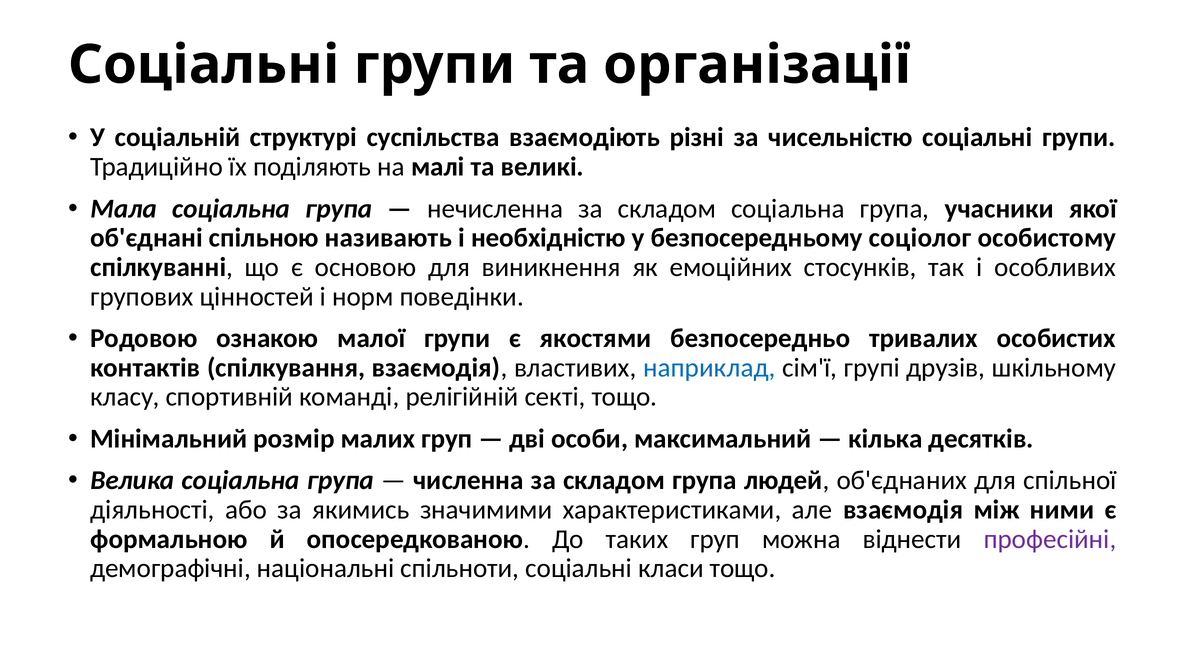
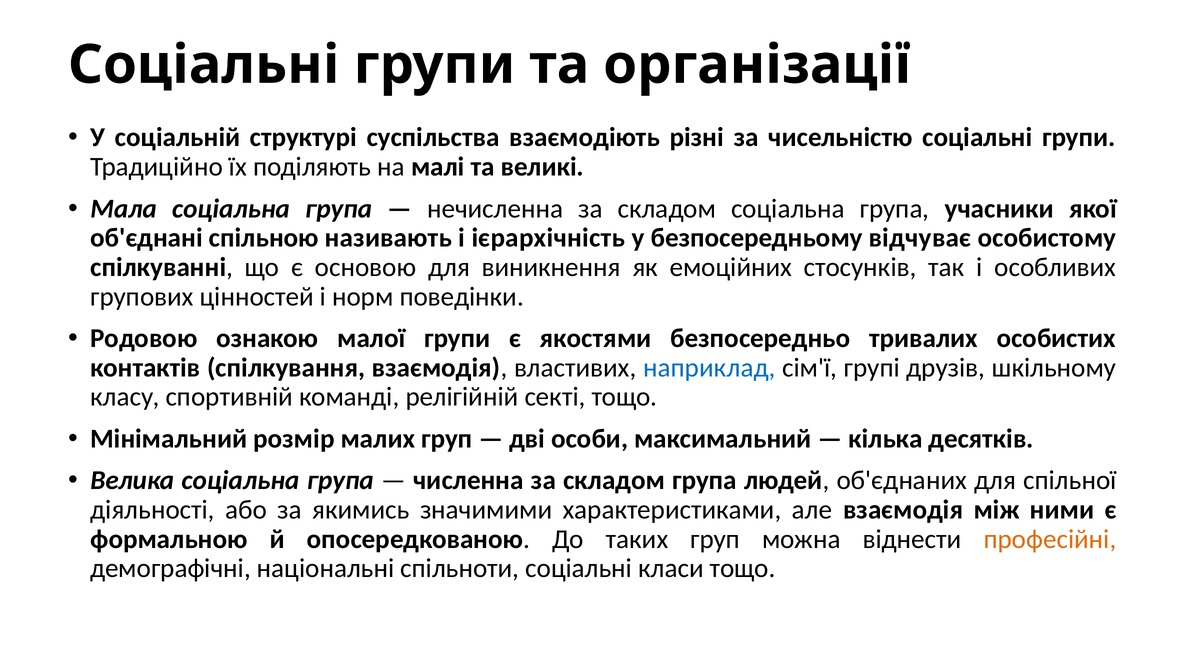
необхідністю: необхідністю -> ієрархічність
соціолог: соціолог -> відчуває
професійні colour: purple -> orange
